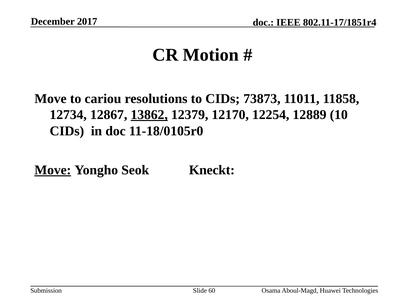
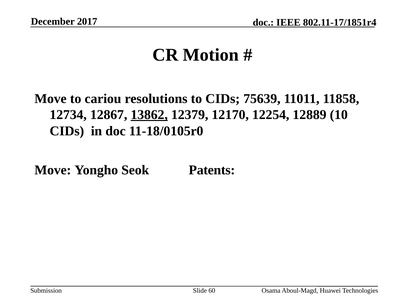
73873: 73873 -> 75639
Move at (53, 170) underline: present -> none
Kneckt: Kneckt -> Patents
